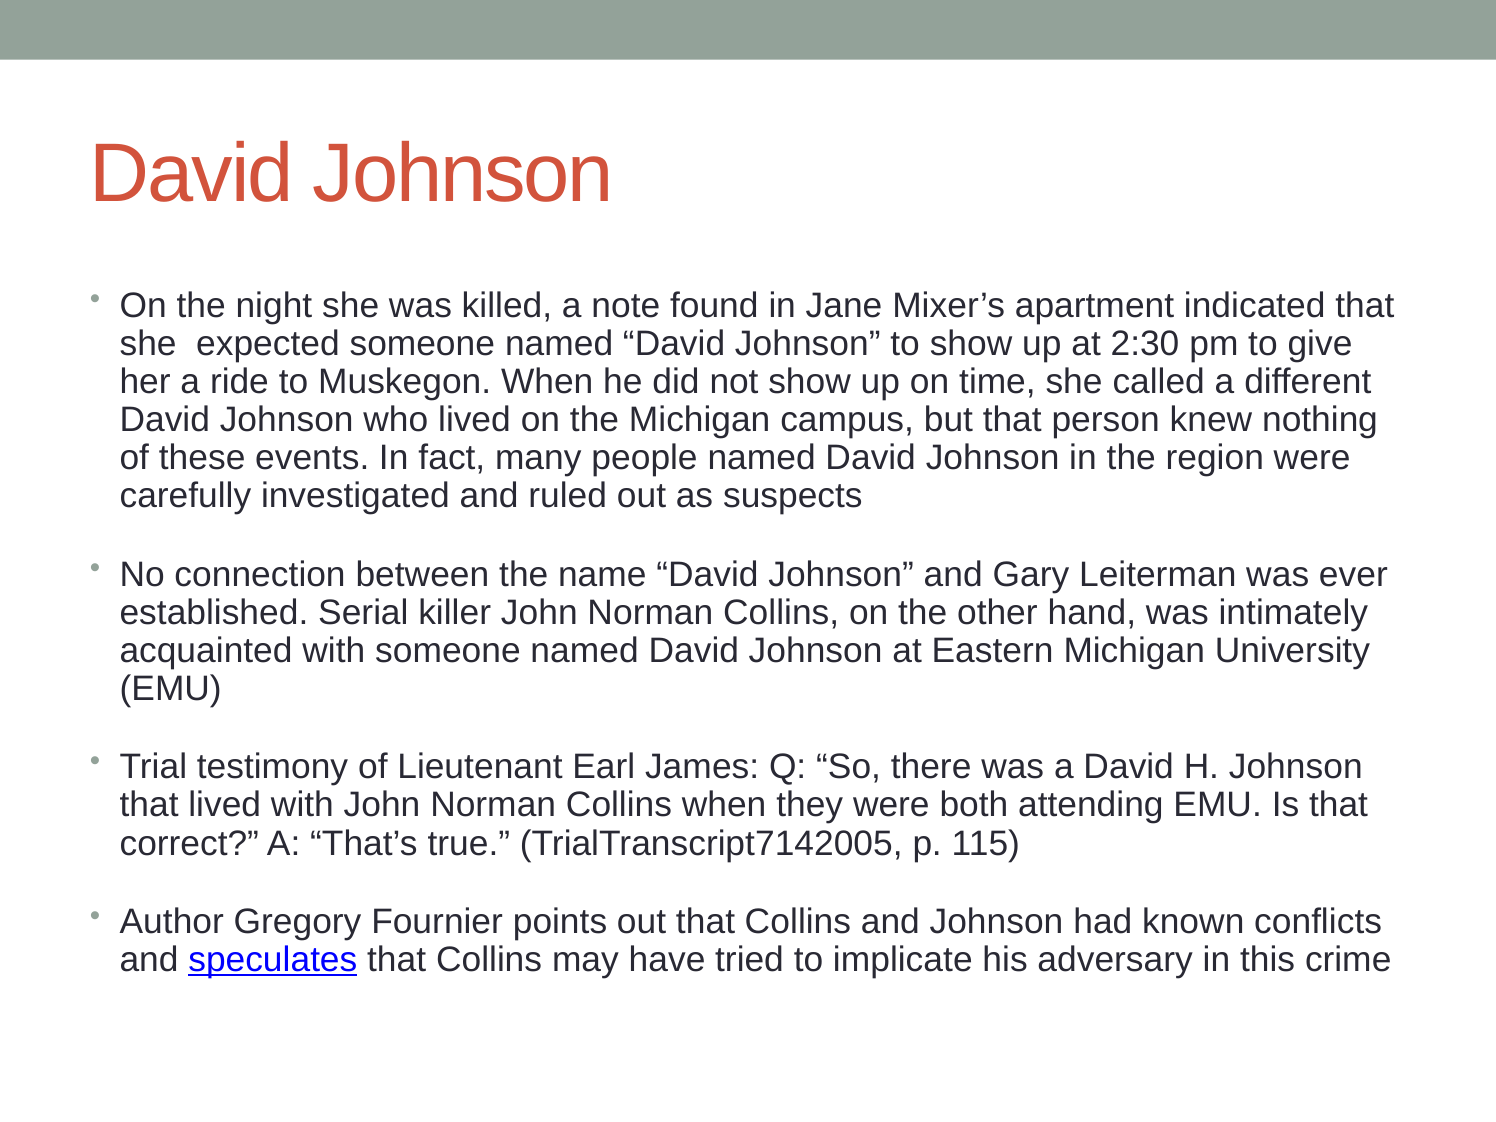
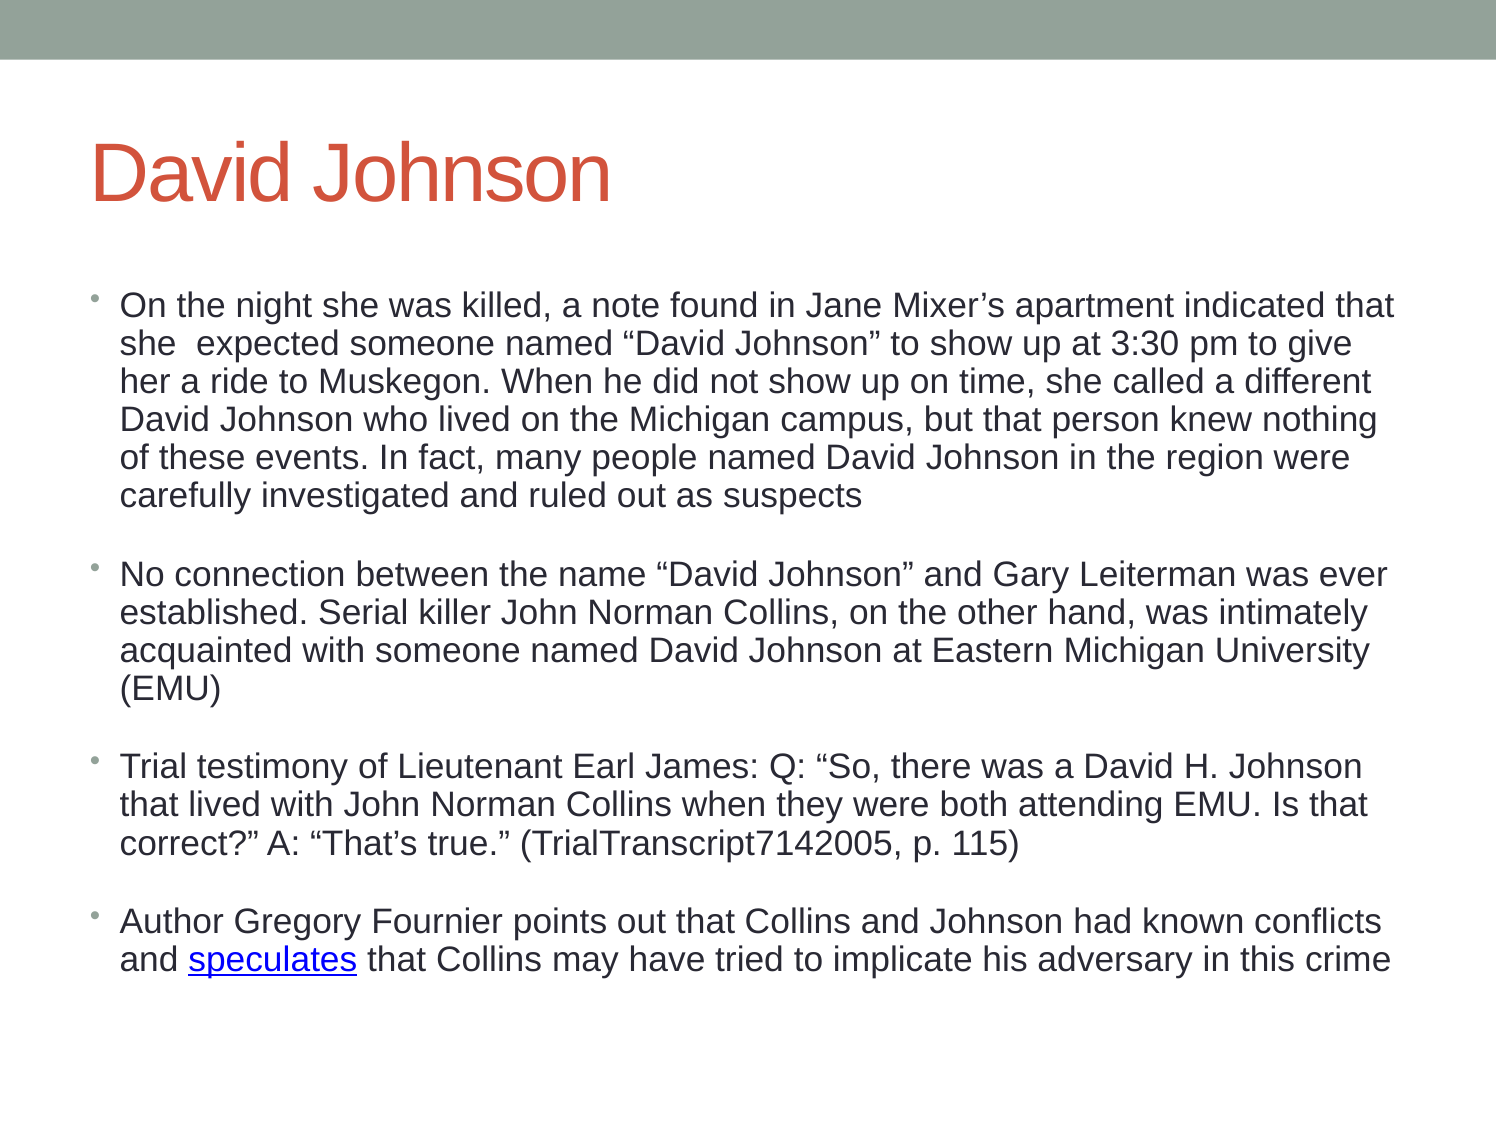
2:30: 2:30 -> 3:30
